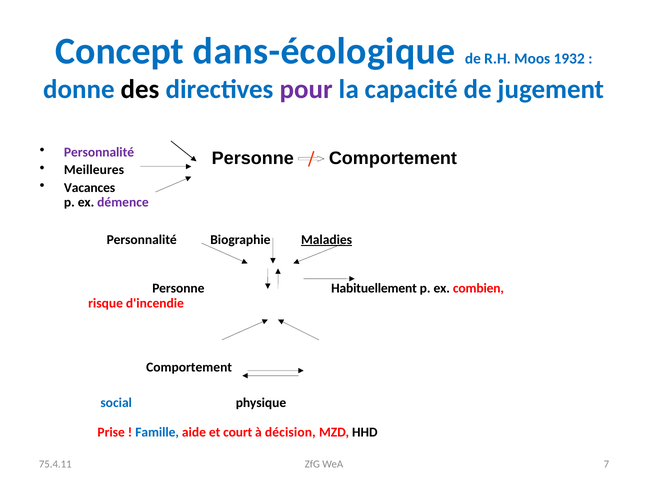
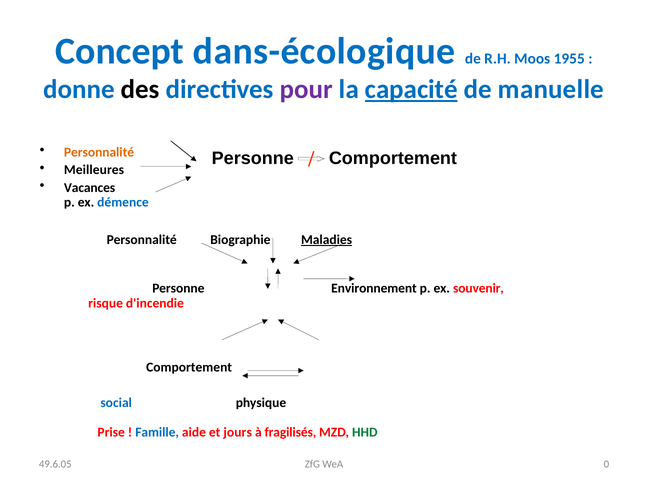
1932: 1932 -> 1955
capacité underline: none -> present
jugement: jugement -> manuelle
Personnalité at (99, 152) colour: purple -> orange
démence colour: purple -> blue
Habituellement: Habituellement -> Environnement
combien: combien -> souvenir
court: court -> jours
décision: décision -> fragilisés
HHD colour: black -> green
7: 7 -> 0
75.4.11: 75.4.11 -> 49.6.05
